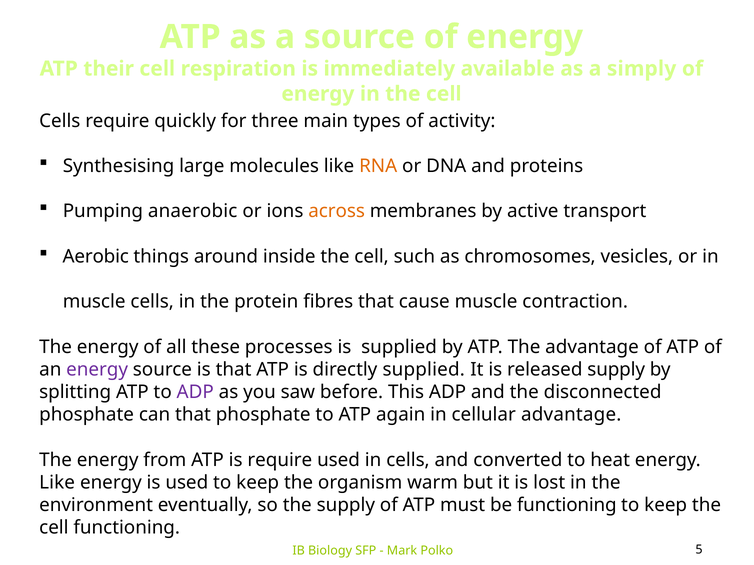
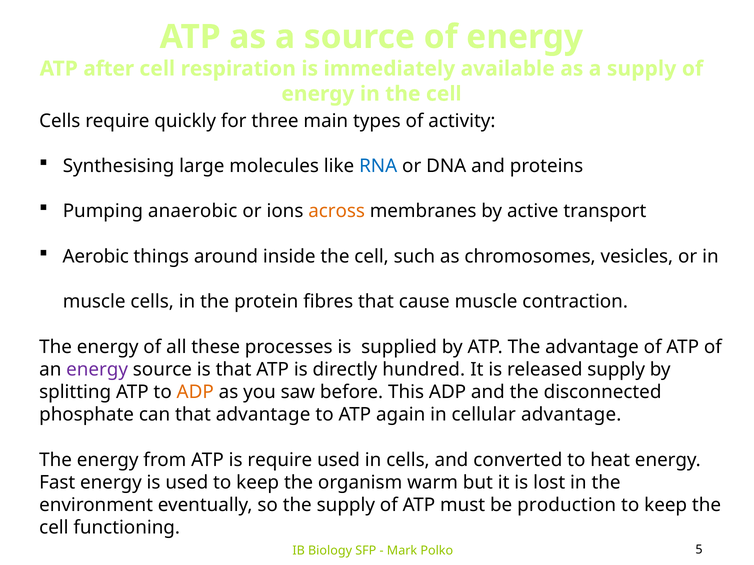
their: their -> after
a simply: simply -> supply
RNA colour: orange -> blue
directly supplied: supplied -> hundred
ADP at (195, 392) colour: purple -> orange
that phosphate: phosphate -> advantage
Like at (57, 483): Like -> Fast
be functioning: functioning -> production
